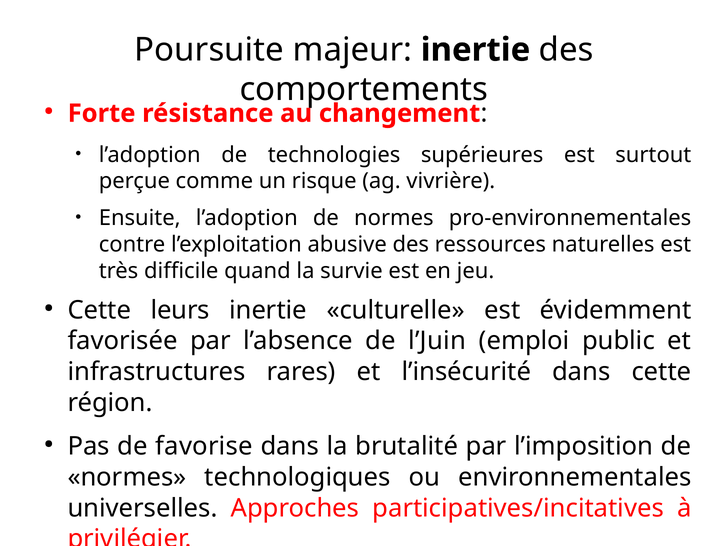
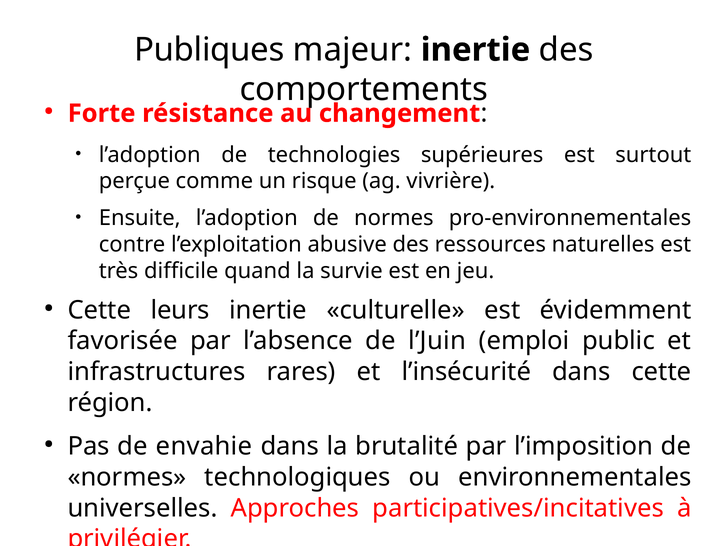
Poursuite: Poursuite -> Publiques
favorise: favorise -> envahie
